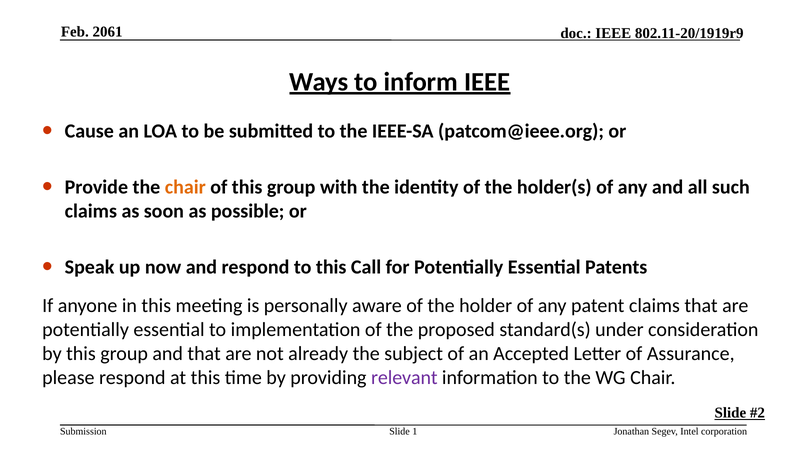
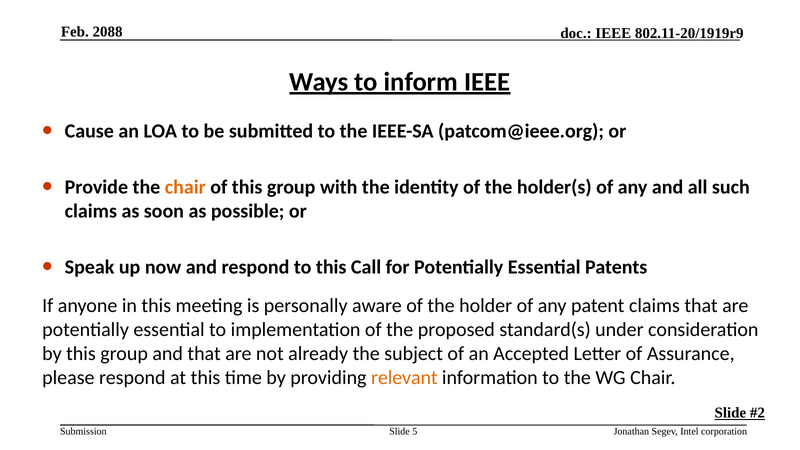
2061: 2061 -> 2088
relevant colour: purple -> orange
1: 1 -> 5
